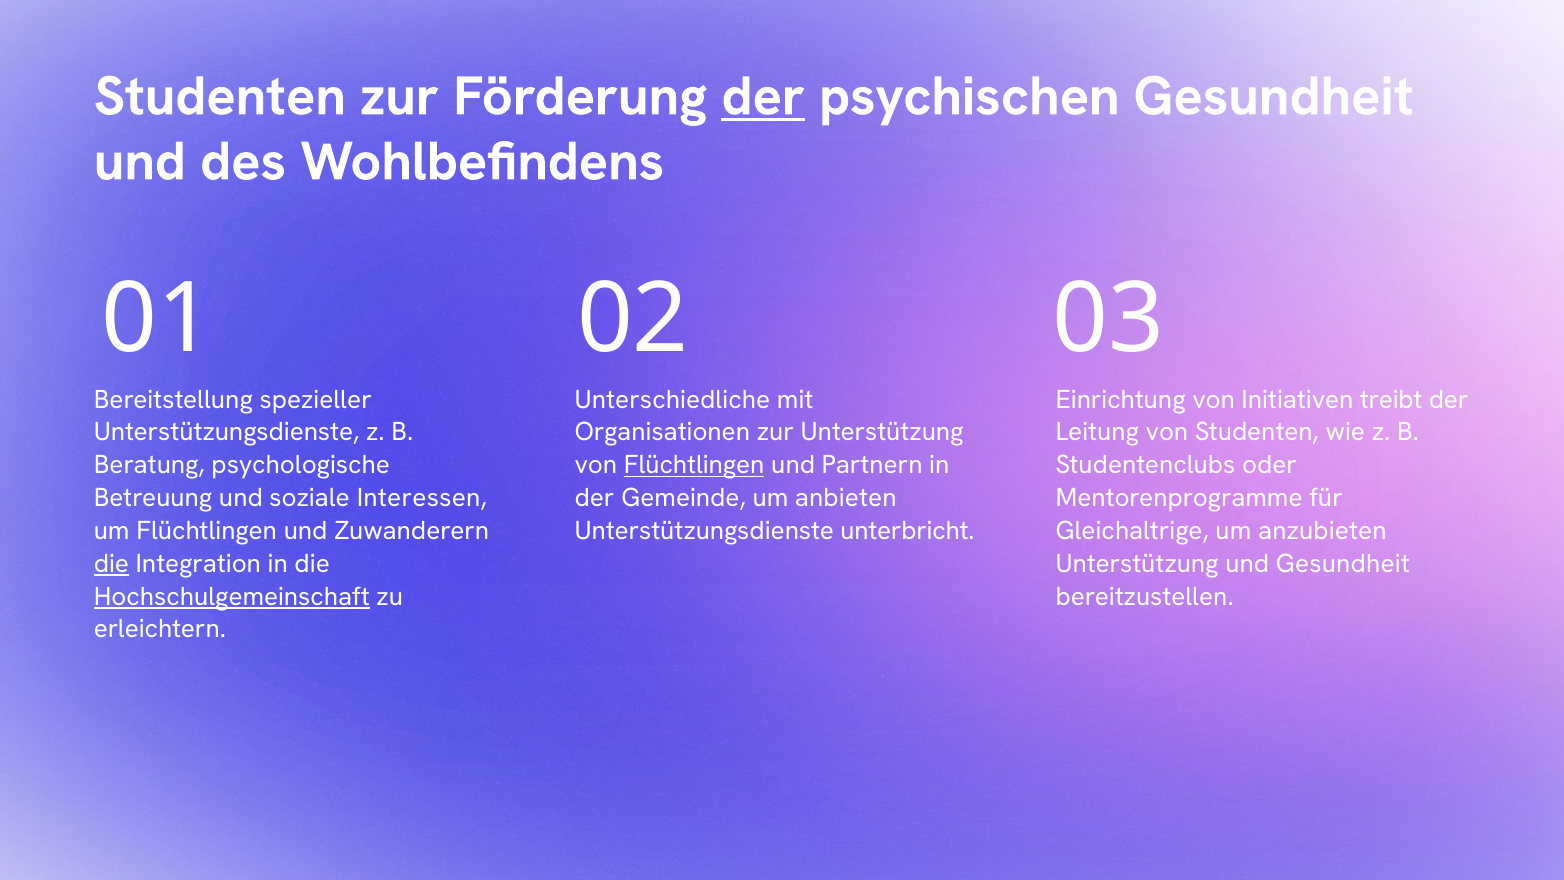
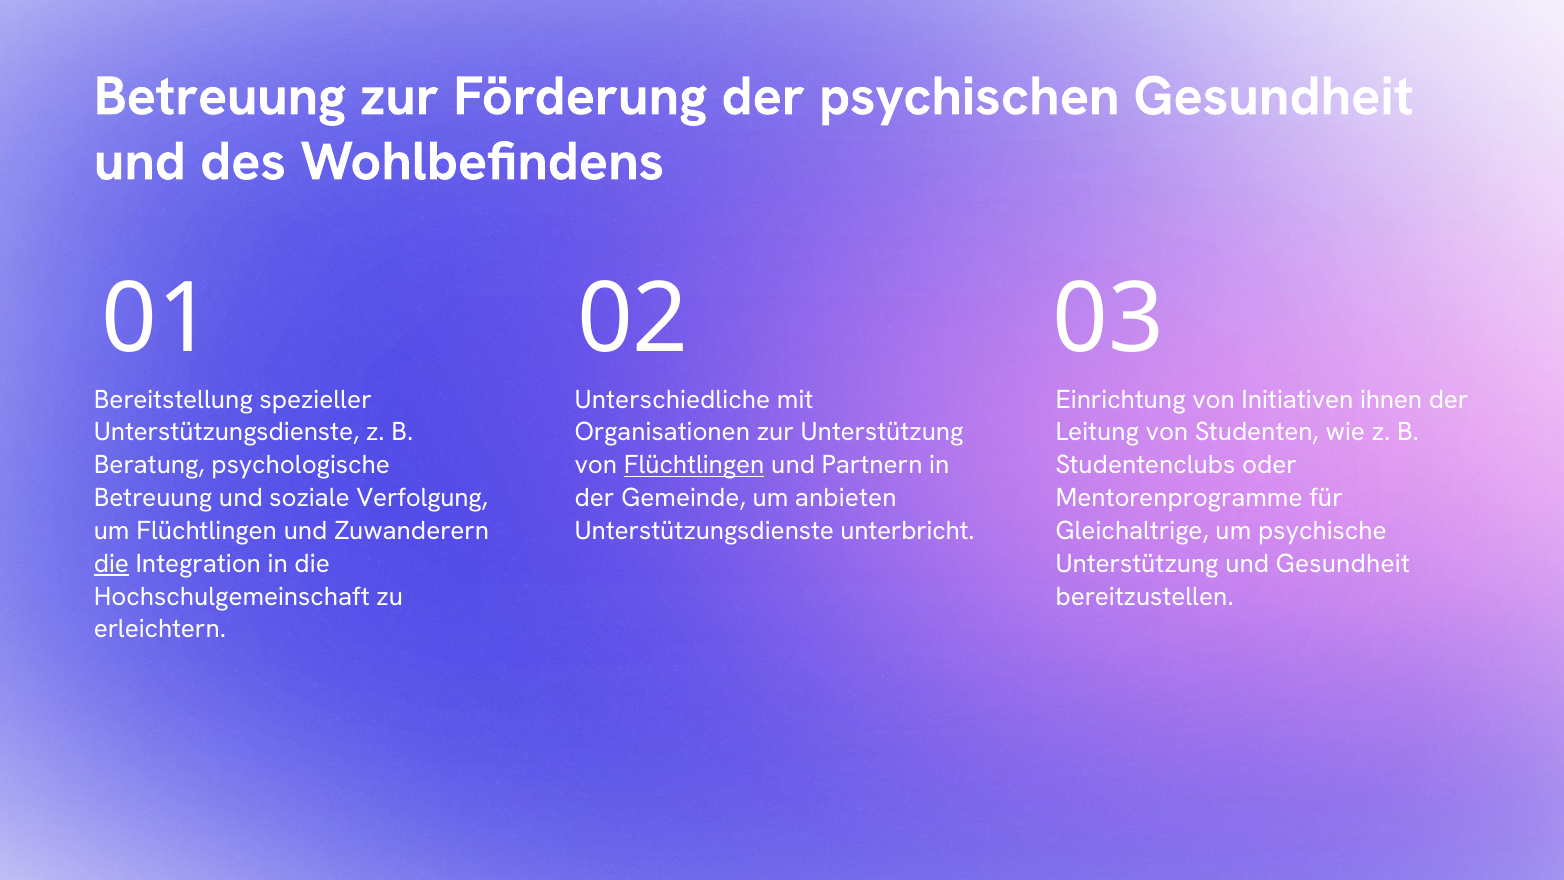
Studenten at (220, 96): Studenten -> Betreuung
der at (763, 96) underline: present -> none
treibt: treibt -> ihnen
Interessen: Interessen -> Verfolgung
anzubieten: anzubieten -> psychische
Hochschulgemeinschaft underline: present -> none
